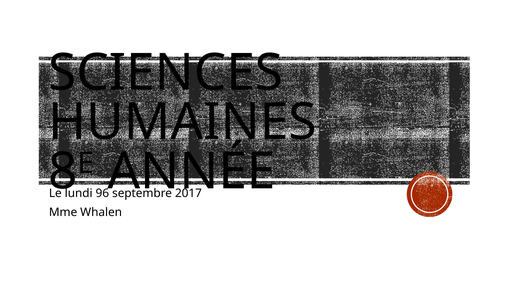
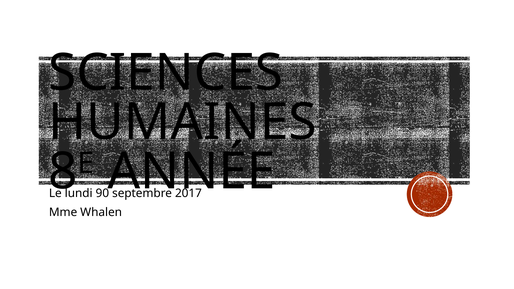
96: 96 -> 90
